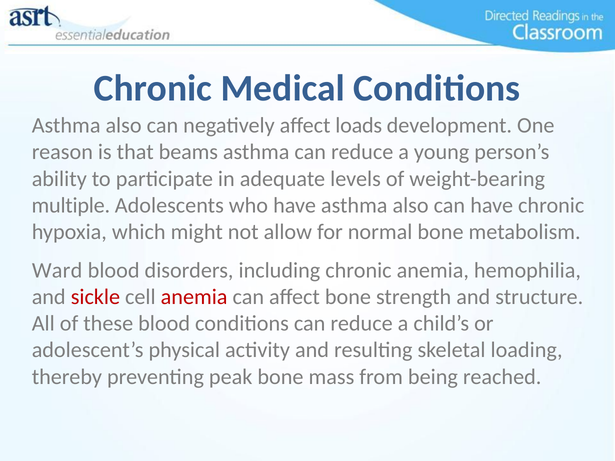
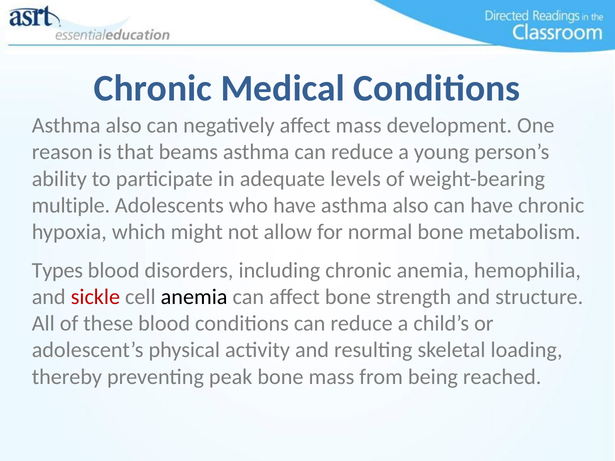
affect loads: loads -> mass
Ward: Ward -> Types
anemia at (194, 297) colour: red -> black
